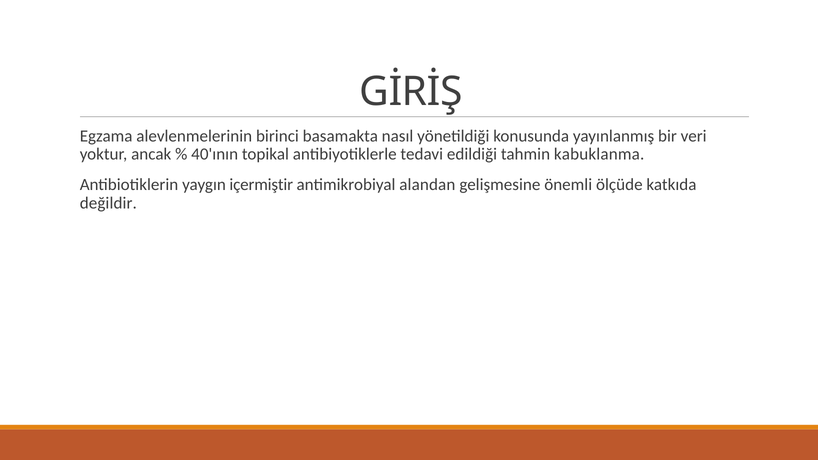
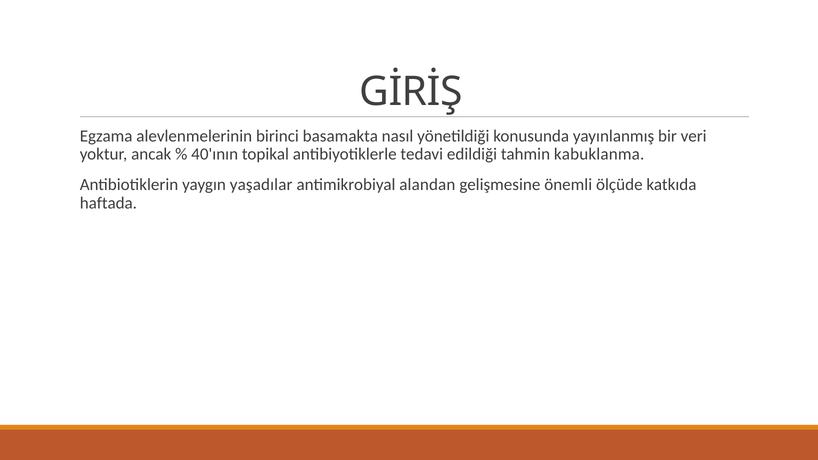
içermiştir: içermiştir -> yaşadılar
değildir: değildir -> haftada
